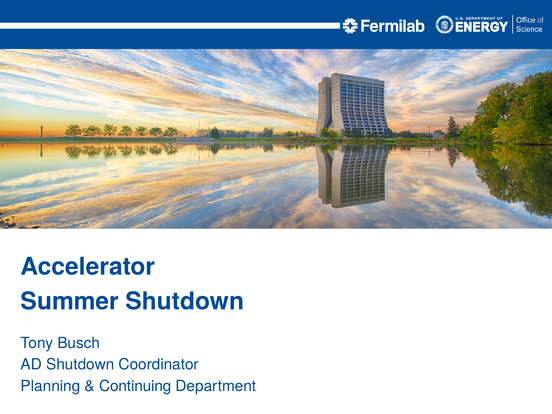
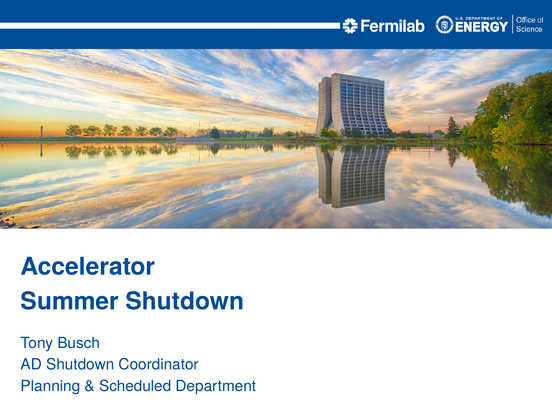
Continuing: Continuing -> Scheduled
